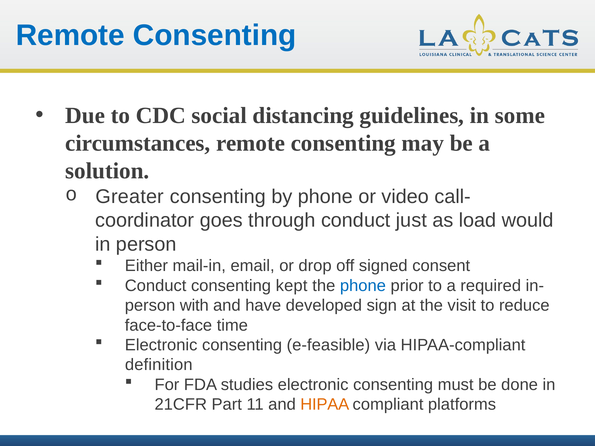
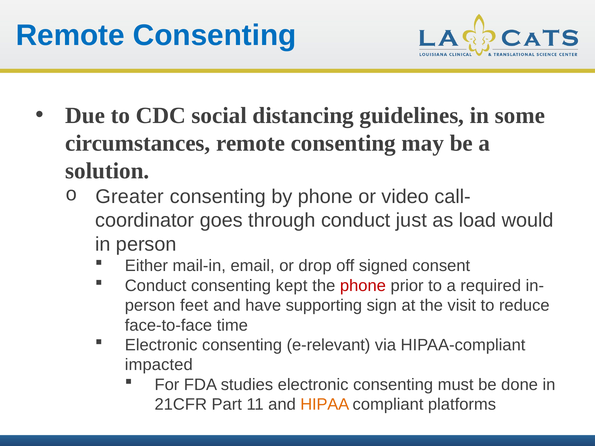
phone at (363, 286) colour: blue -> red
with: with -> feet
developed: developed -> supporting
e-feasible: e-feasible -> e-relevant
definition: definition -> impacted
